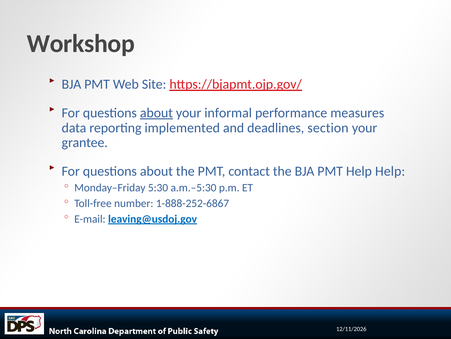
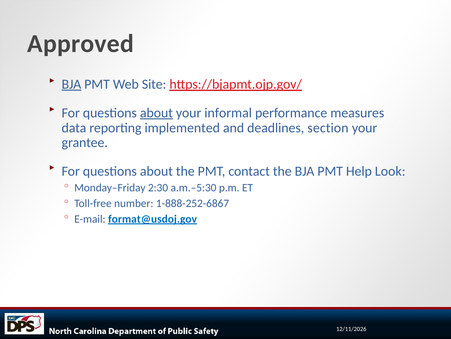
Workshop: Workshop -> Approved
BJA at (71, 84) underline: none -> present
Help Help: Help -> Look
5:30: 5:30 -> 2:30
leaving@usdoj.gov: leaving@usdoj.gov -> format@usdoj.gov
